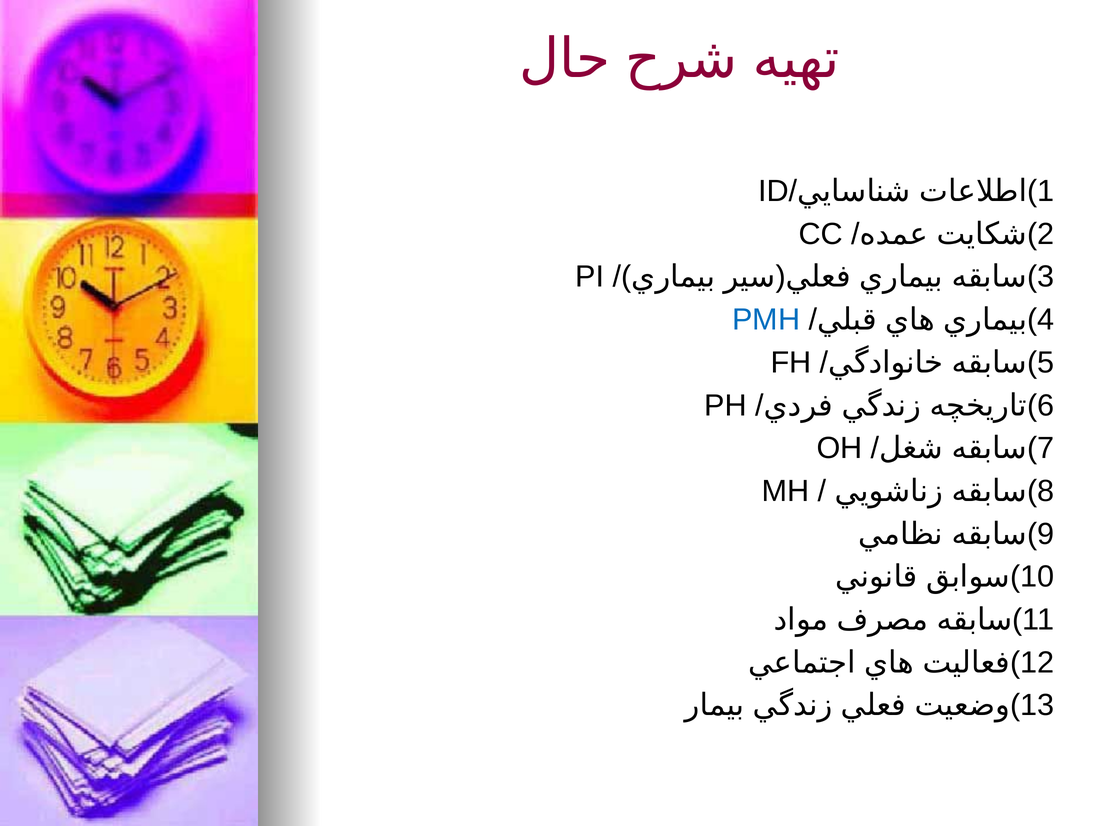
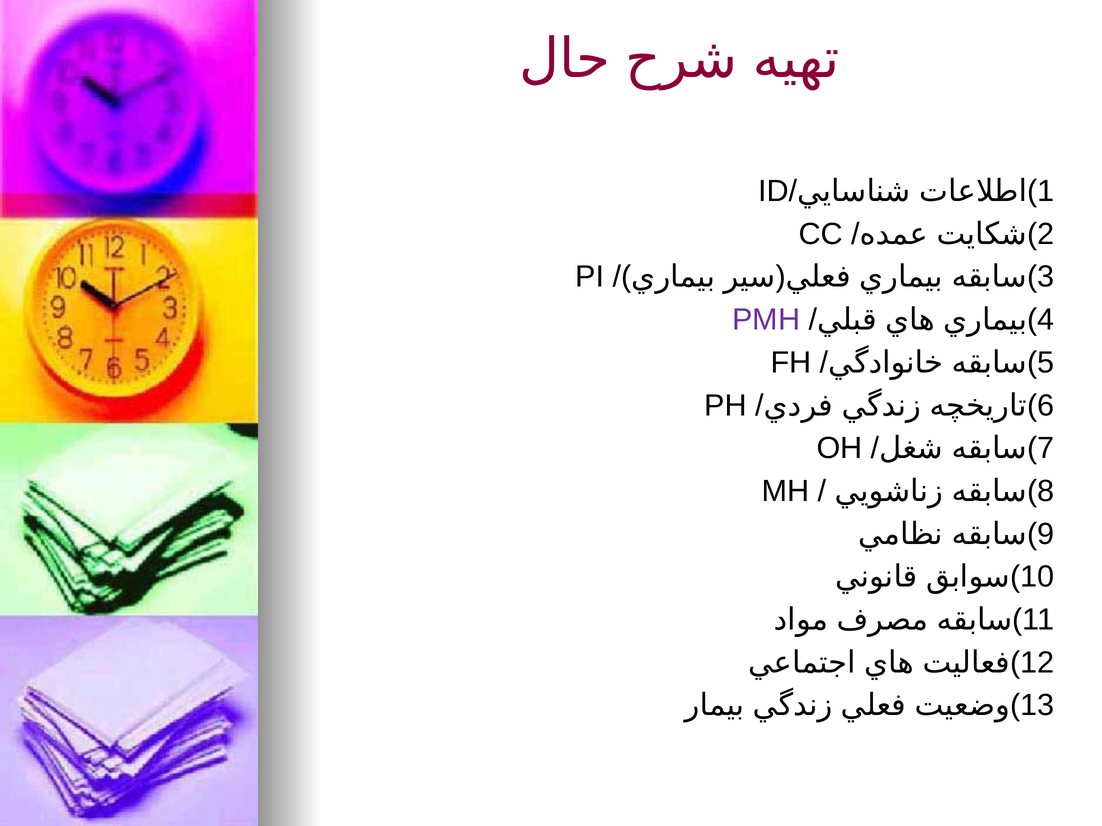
PMH colour: blue -> purple
